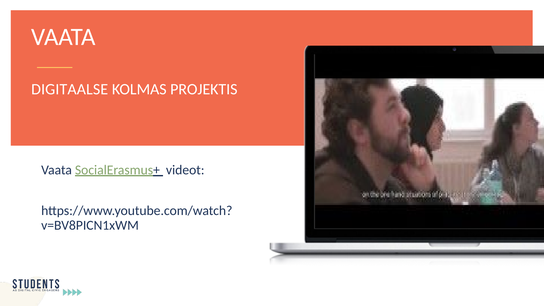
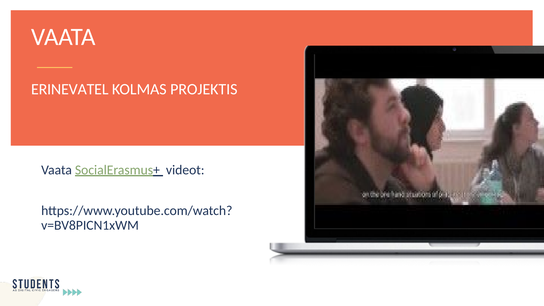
DIGITAALSE: DIGITAALSE -> ERINEVATEL
